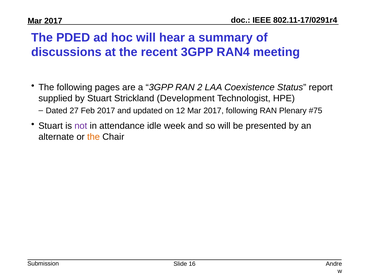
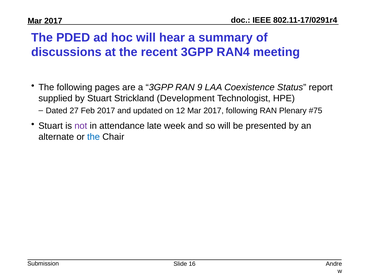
2: 2 -> 9
idle: idle -> late
the at (94, 137) colour: orange -> blue
